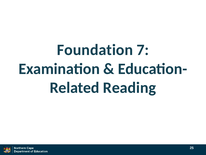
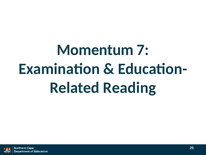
Foundation: Foundation -> Momentum
